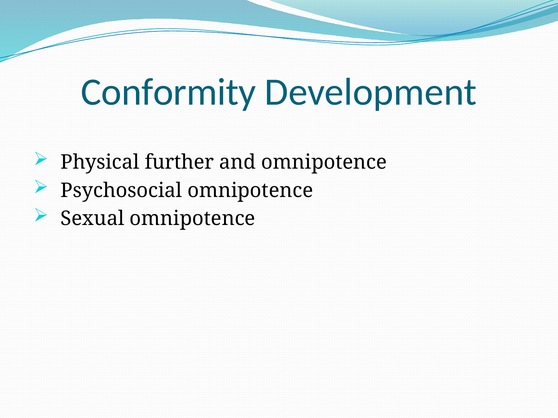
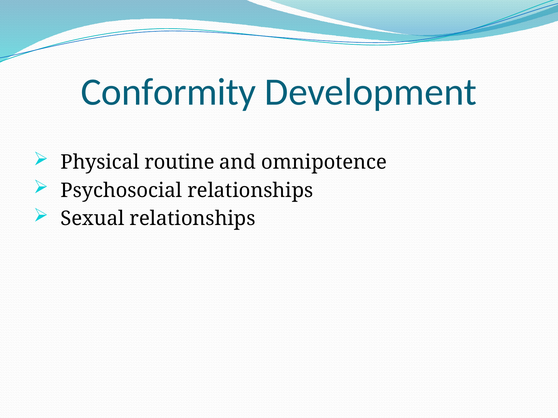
further: further -> routine
Psychosocial omnipotence: omnipotence -> relationships
Sexual omnipotence: omnipotence -> relationships
